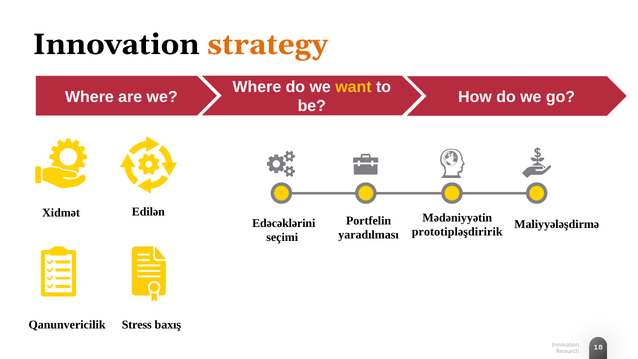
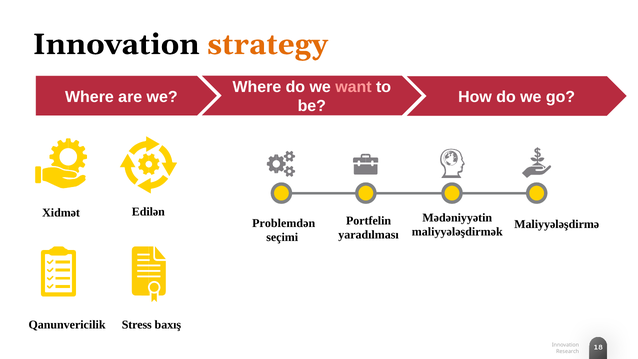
want colour: yellow -> pink
Edəcəklərini: Edəcəklərini -> Problemdən
prototipləşdiririk: prototipləşdiririk -> maliyyələşdirmək
